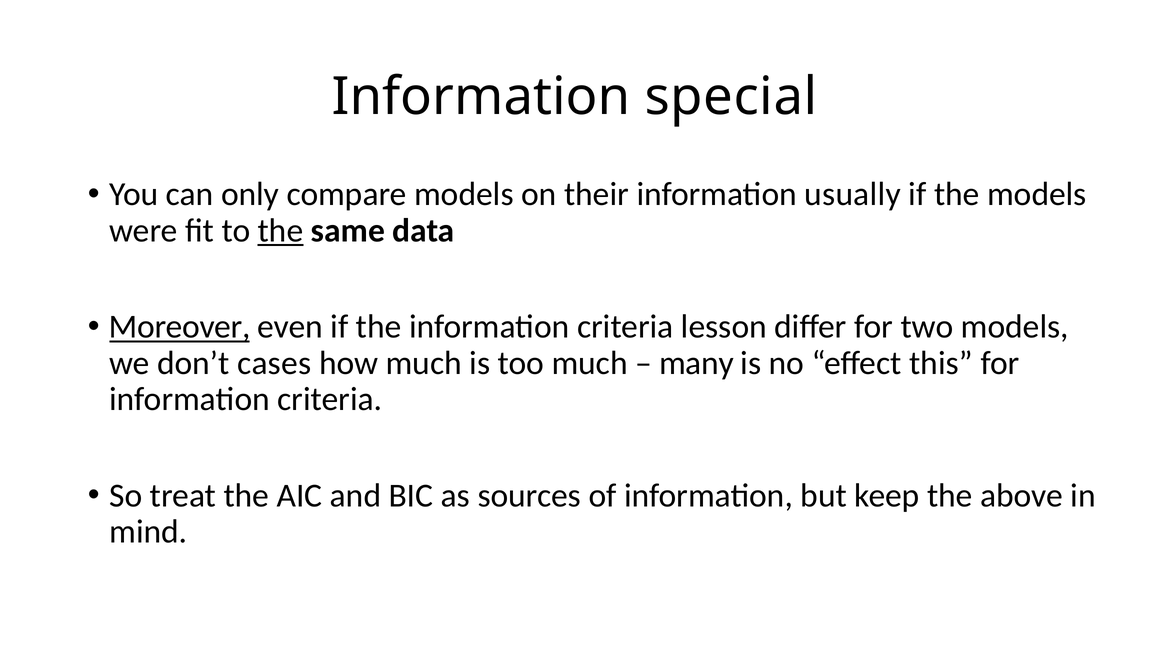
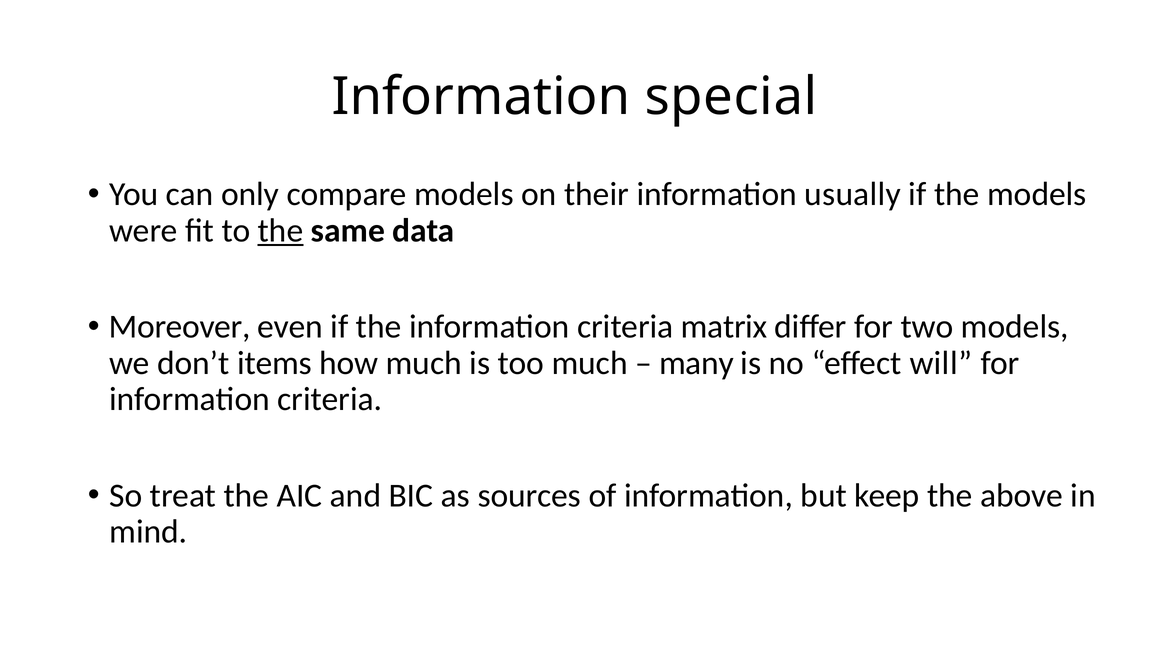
Moreover underline: present -> none
lesson: lesson -> matrix
cases: cases -> items
this: this -> will
